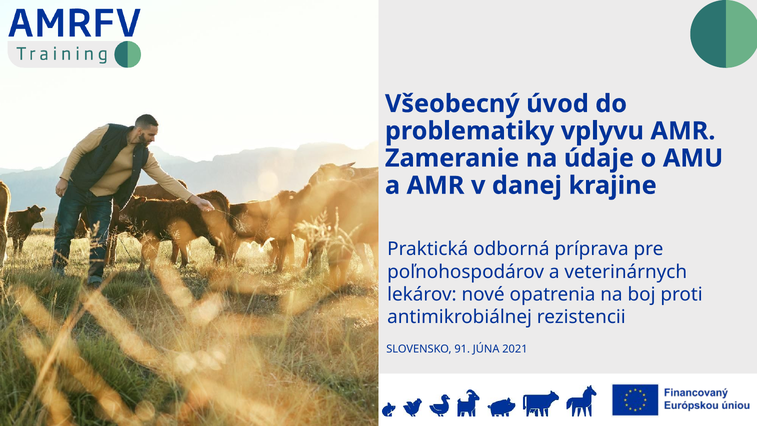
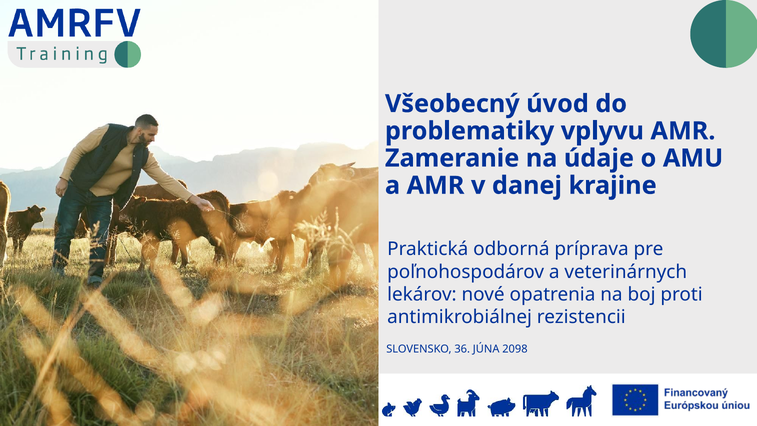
91: 91 -> 36
2021: 2021 -> 2098
